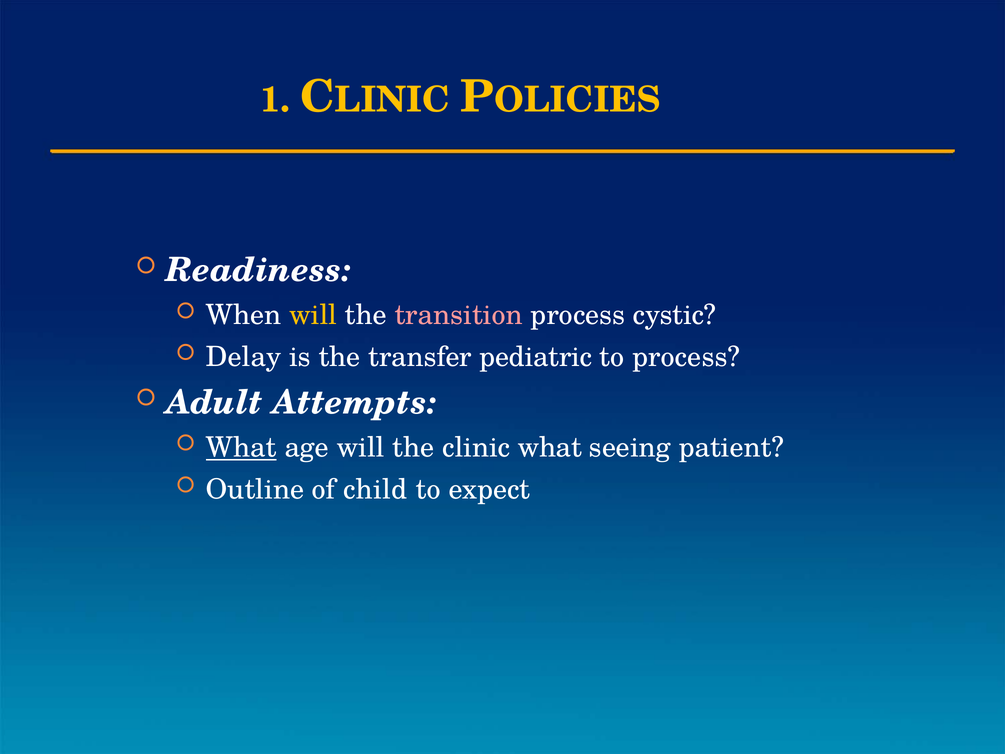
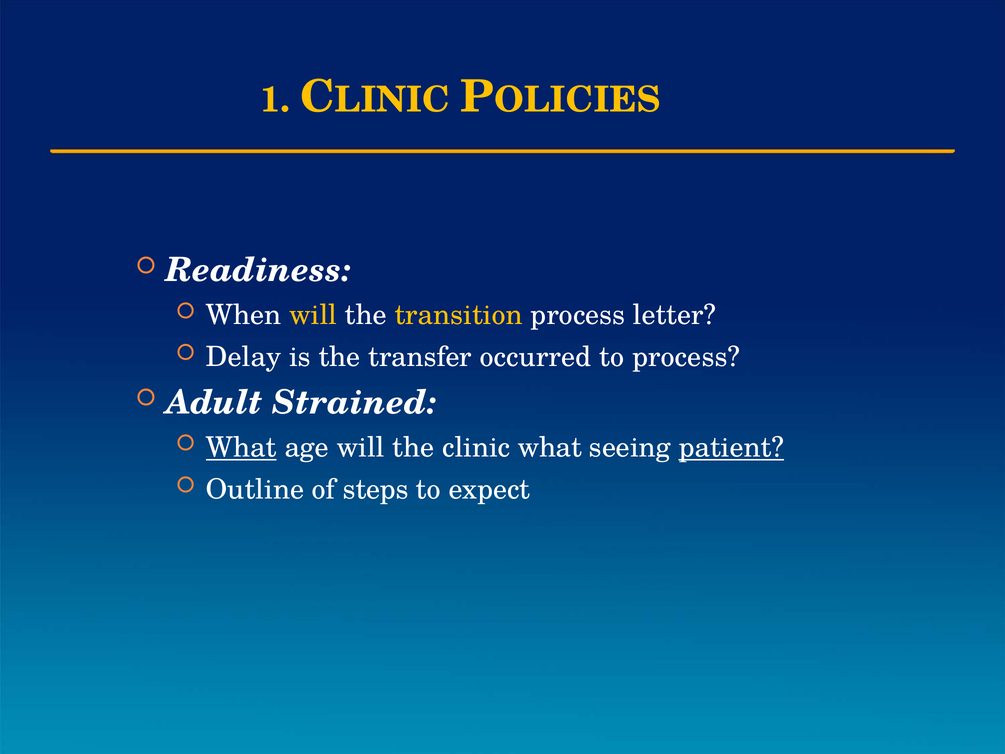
transition colour: pink -> yellow
cystic: cystic -> letter
pediatric: pediatric -> occurred
Attempts: Attempts -> Strained
patient underline: none -> present
child: child -> steps
